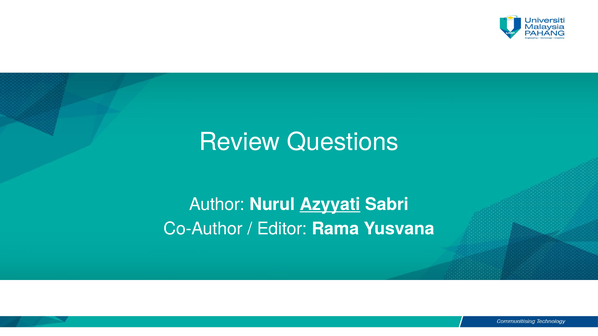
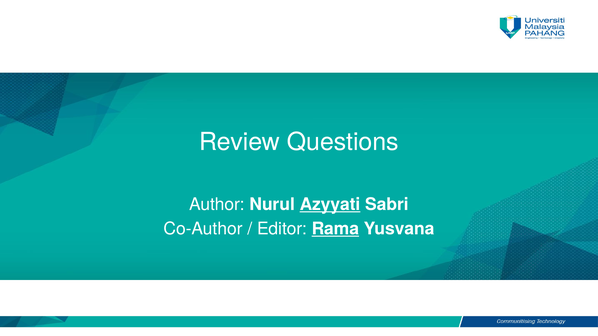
Rama underline: none -> present
